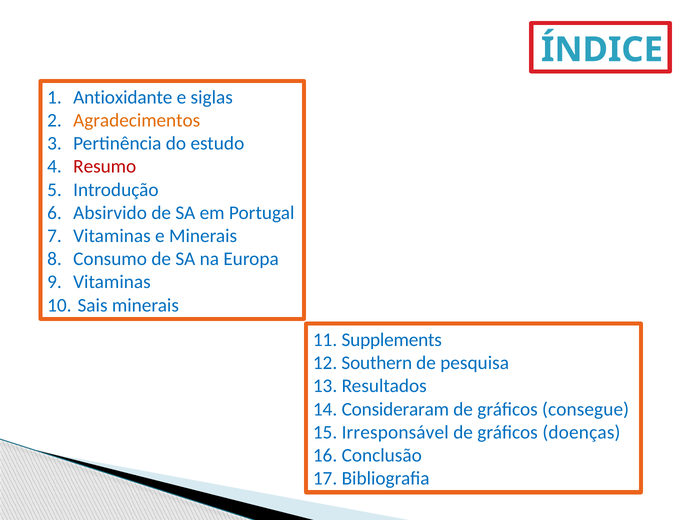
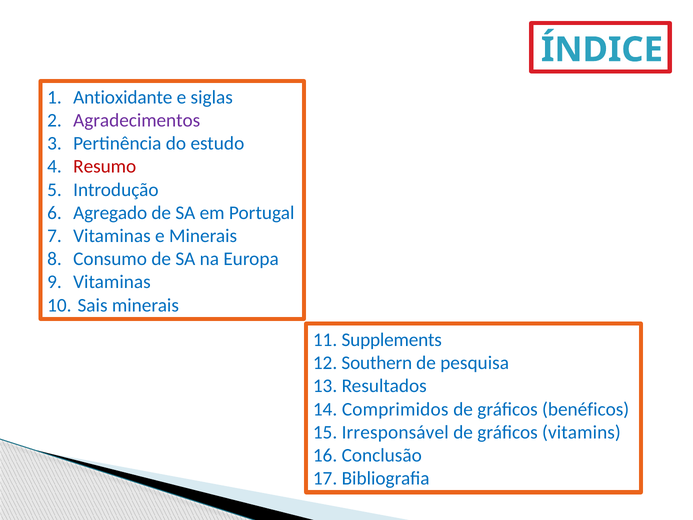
Agradecimentos colour: orange -> purple
Absirvido: Absirvido -> Agregado
Consideraram: Consideraram -> Comprimidos
consegue: consegue -> benéficos
doenças: doenças -> vitamins
